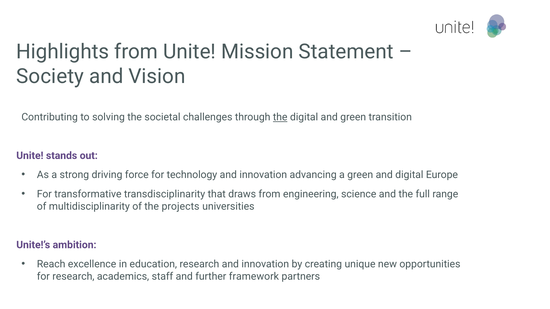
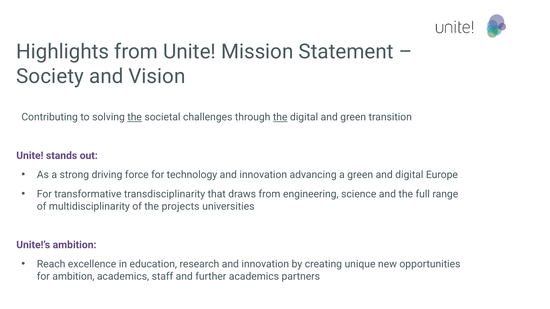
the at (135, 117) underline: none -> present
for research: research -> ambition
further framework: framework -> academics
